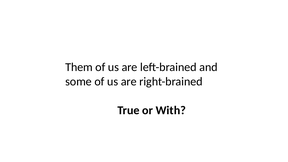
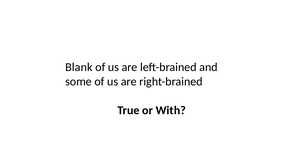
Them: Them -> Blank
